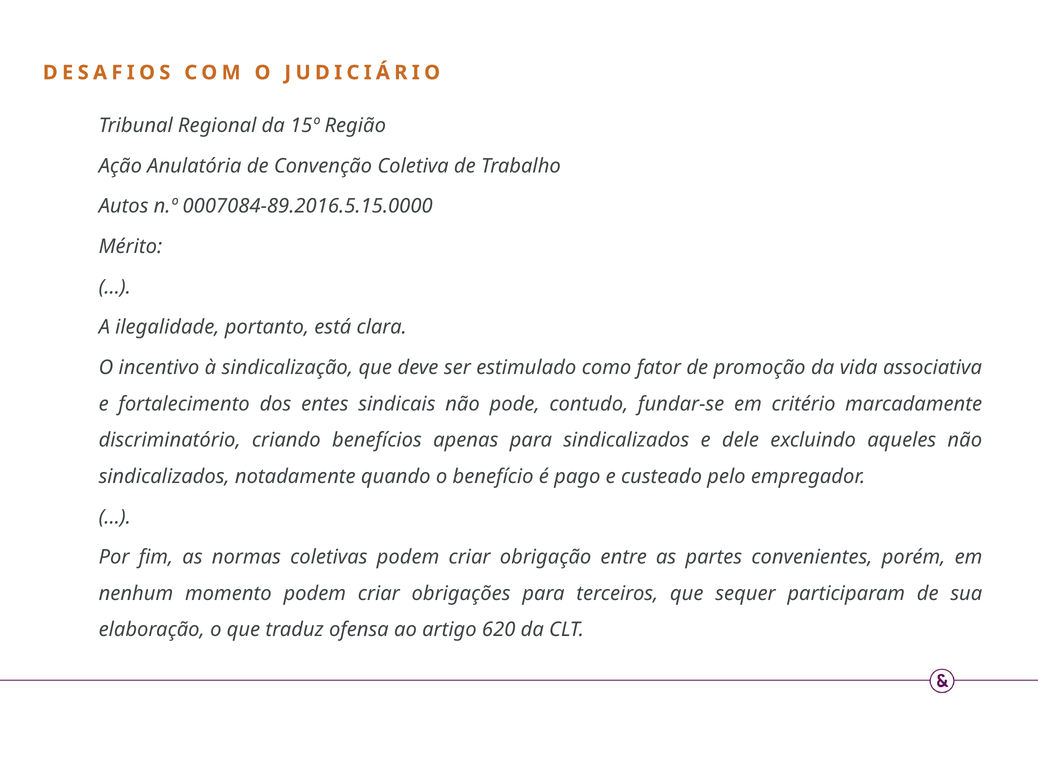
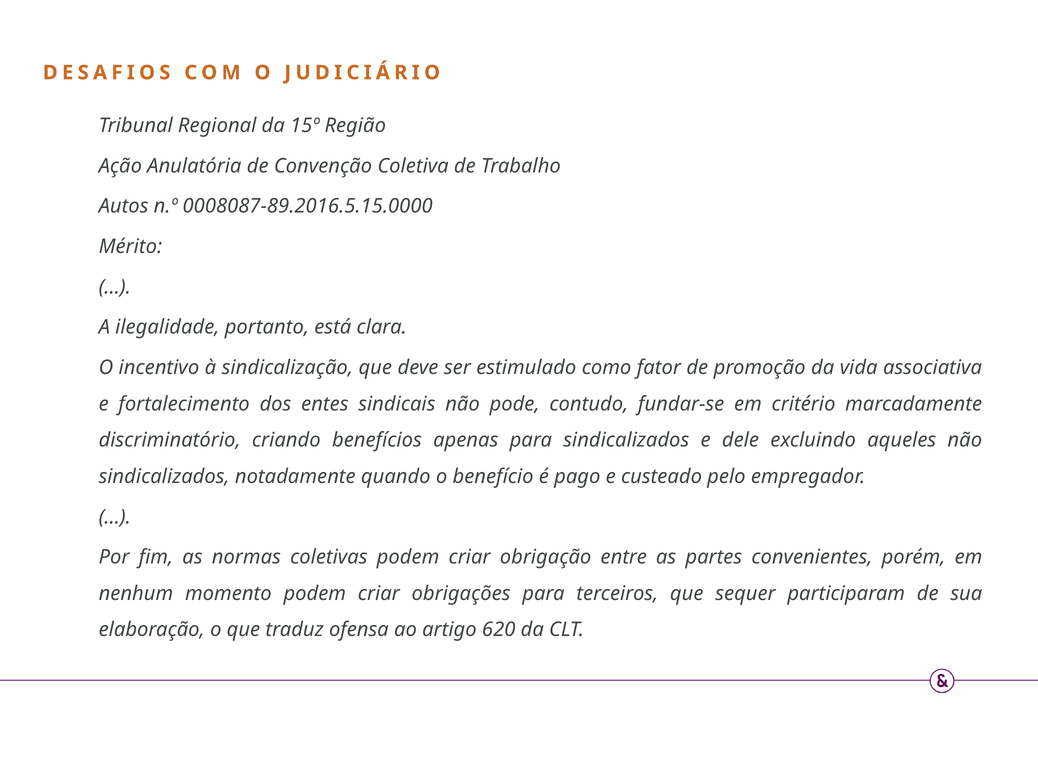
0007084-89.2016.5.15.0000: 0007084-89.2016.5.15.0000 -> 0008087-89.2016.5.15.0000
